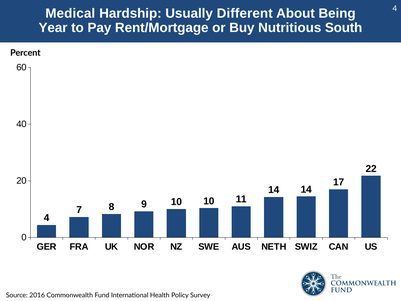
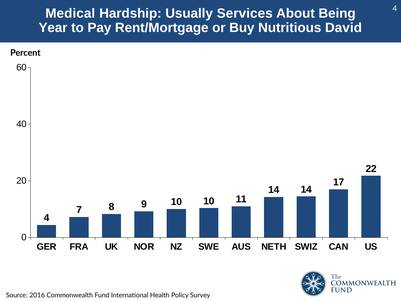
Different: Different -> Services
South: South -> David
